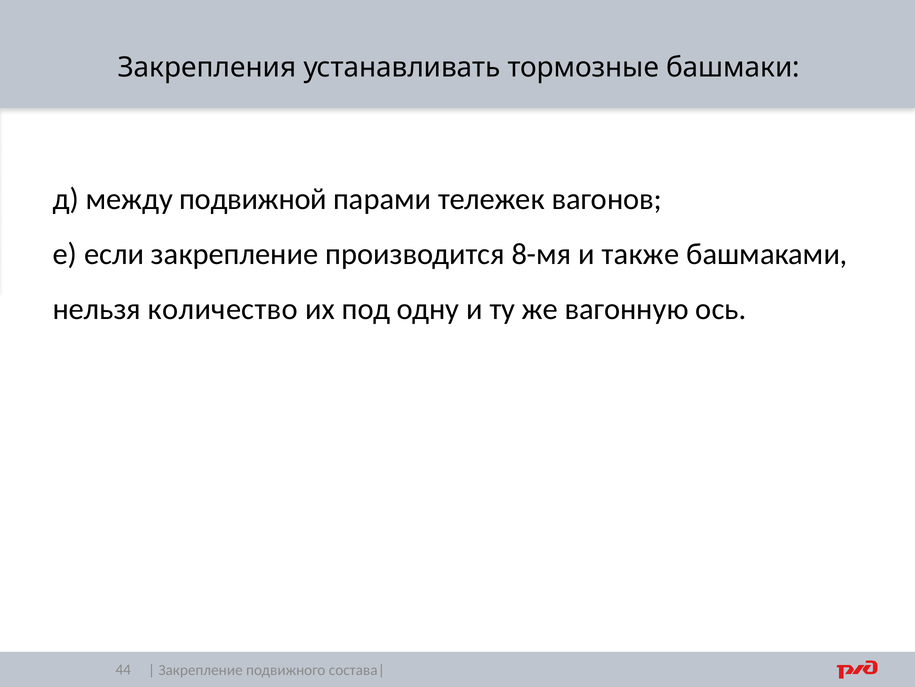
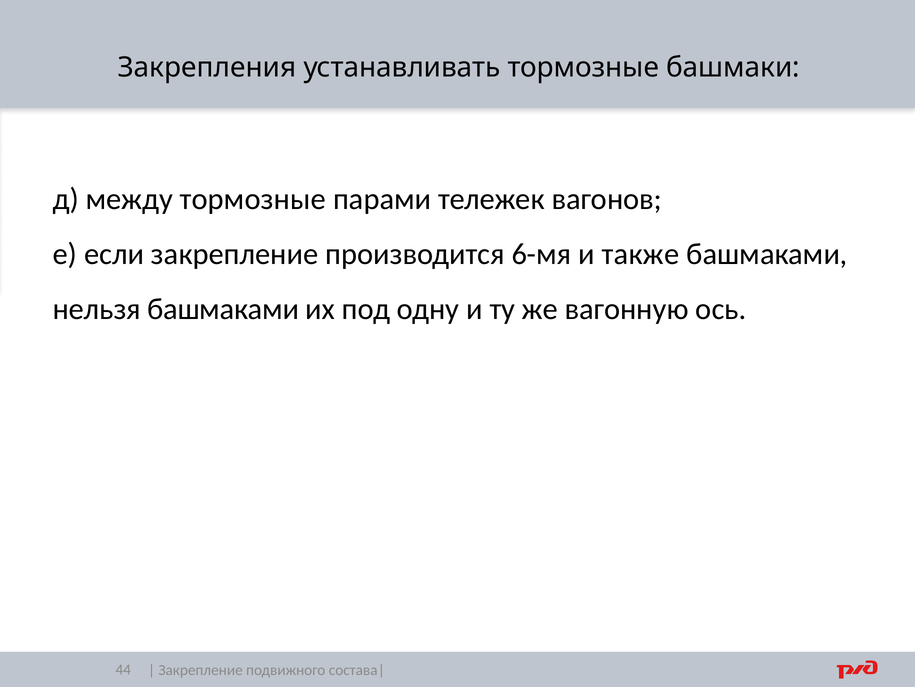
между подвижной: подвижной -> тормозные
8-мя: 8-мя -> 6-мя
нельзя количество: количество -> башмаками
